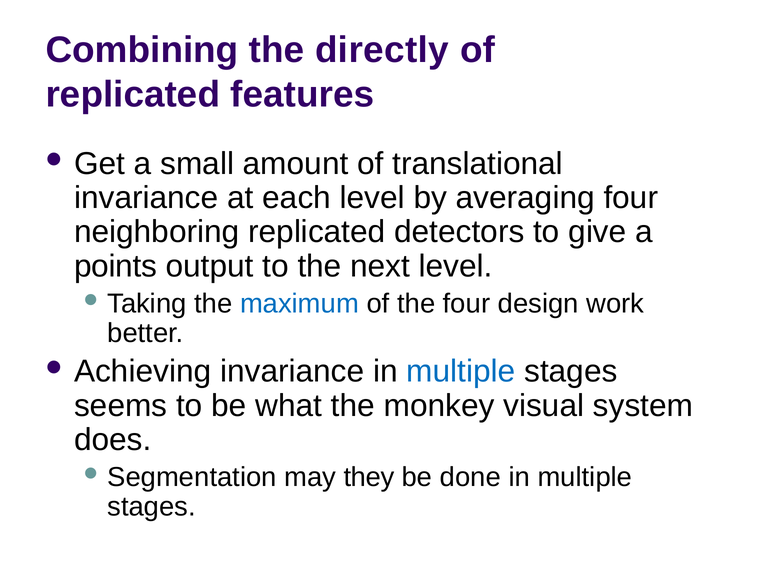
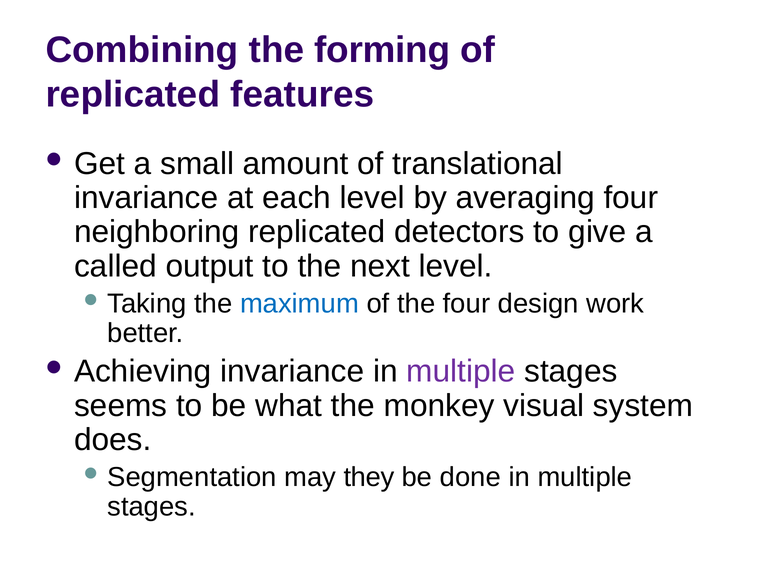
directly: directly -> forming
points: points -> called
multiple at (461, 371) colour: blue -> purple
